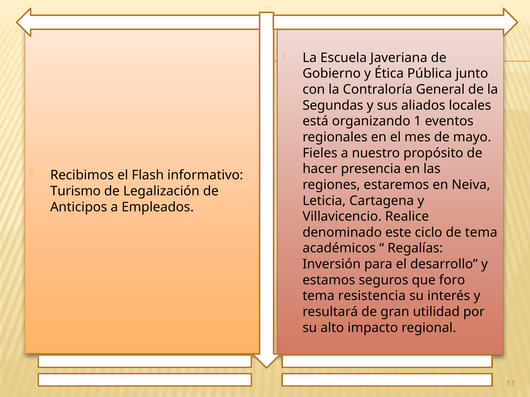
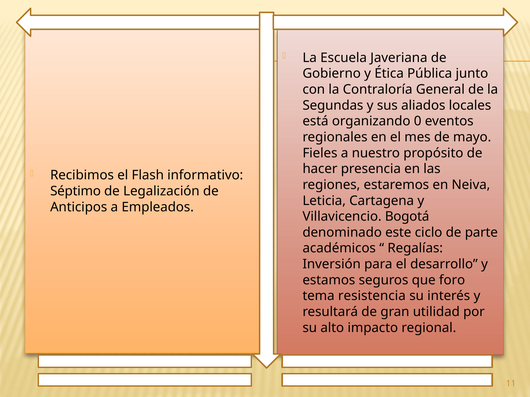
1: 1 -> 0
Turismo: Turismo -> Séptimo
Realice: Realice -> Bogotá
de tema: tema -> parte
